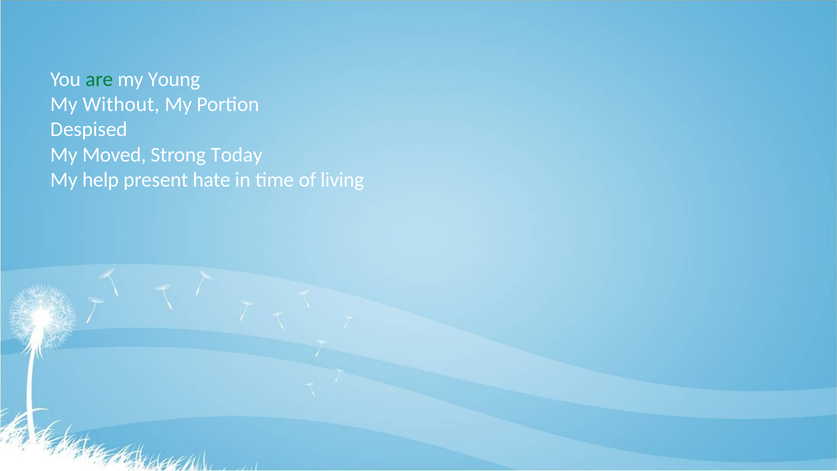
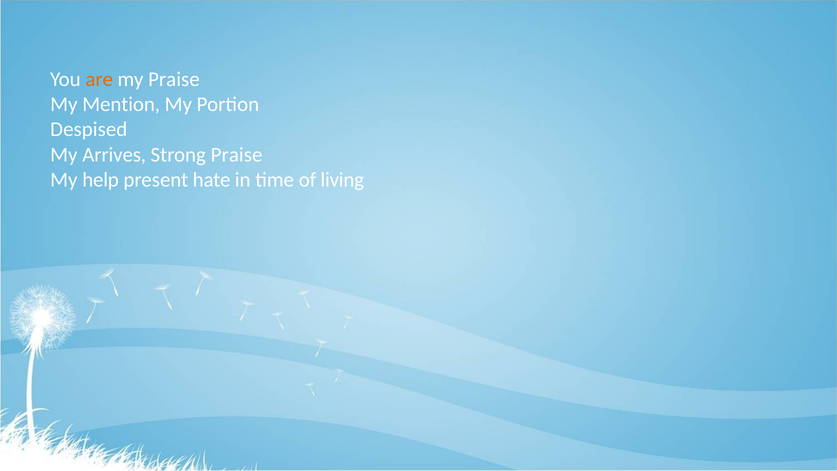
are colour: green -> orange
my Young: Young -> Praise
Without: Without -> Mention
Moved: Moved -> Arrives
Strong Today: Today -> Praise
